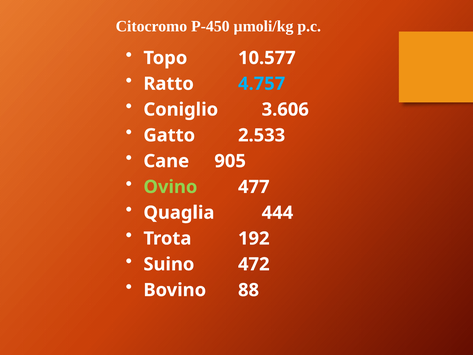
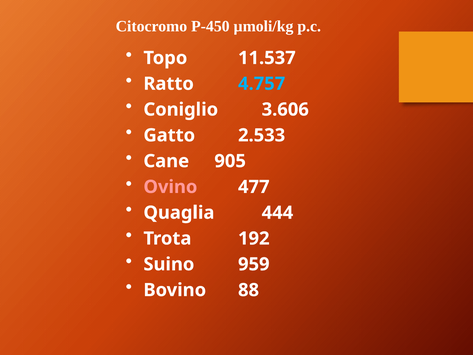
10.577: 10.577 -> 11.537
Ovino colour: light green -> pink
472: 472 -> 959
